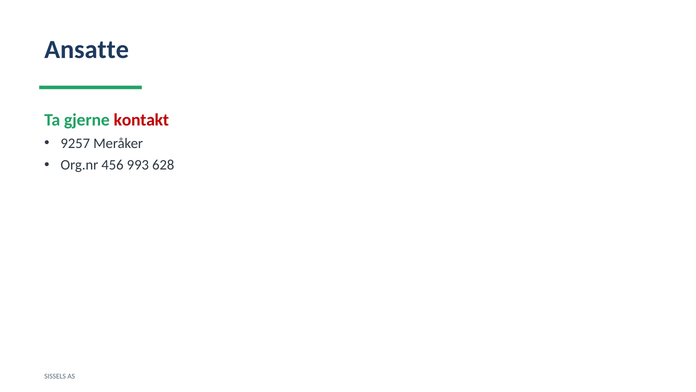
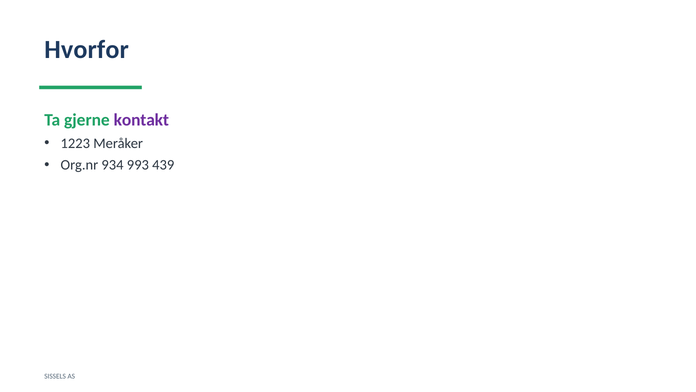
Ansatte: Ansatte -> Hvorfor
kontakt colour: red -> purple
9257: 9257 -> 1223
456: 456 -> 934
628: 628 -> 439
